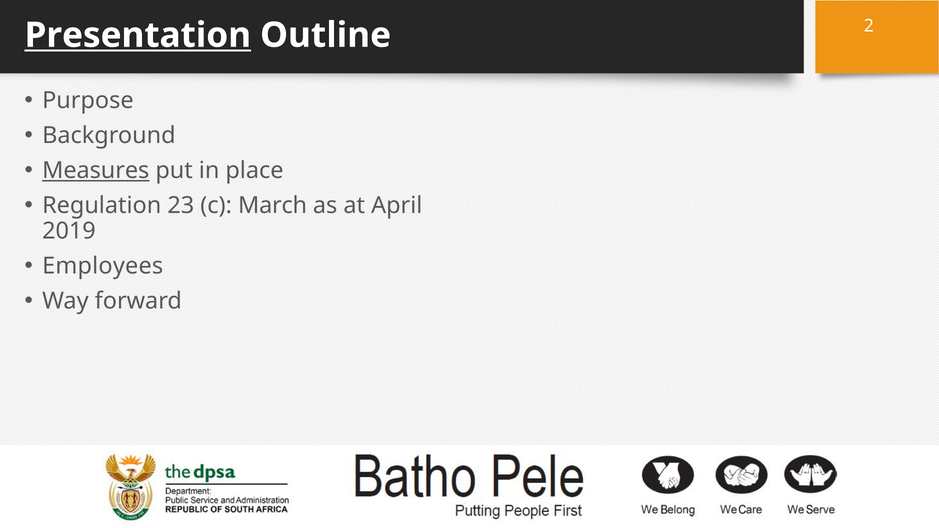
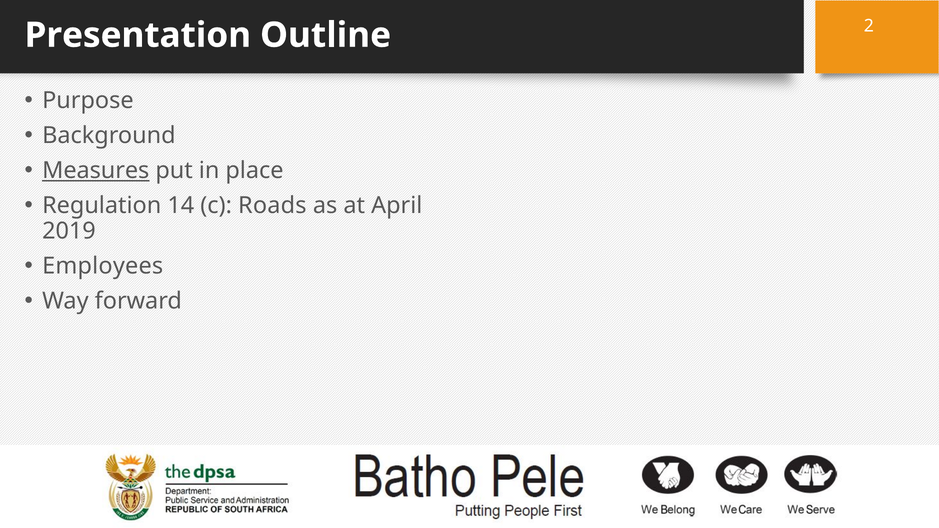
Presentation underline: present -> none
23: 23 -> 14
March: March -> Roads
